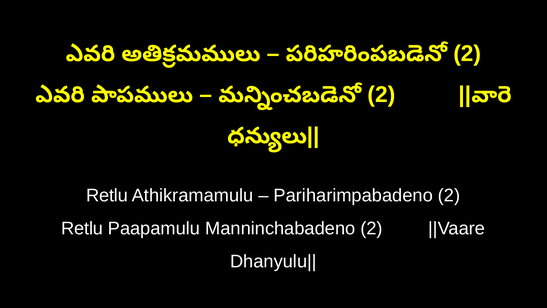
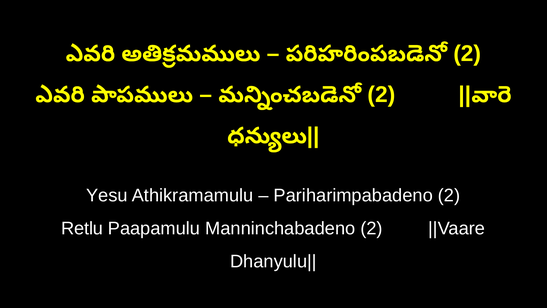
Retlu at (107, 195): Retlu -> Yesu
